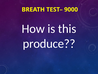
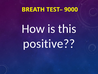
produce: produce -> positive
